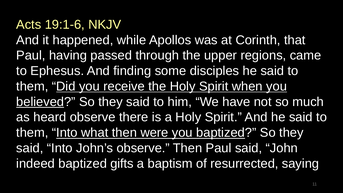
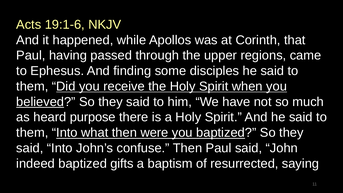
heard observe: observe -> purpose
John’s observe: observe -> confuse
